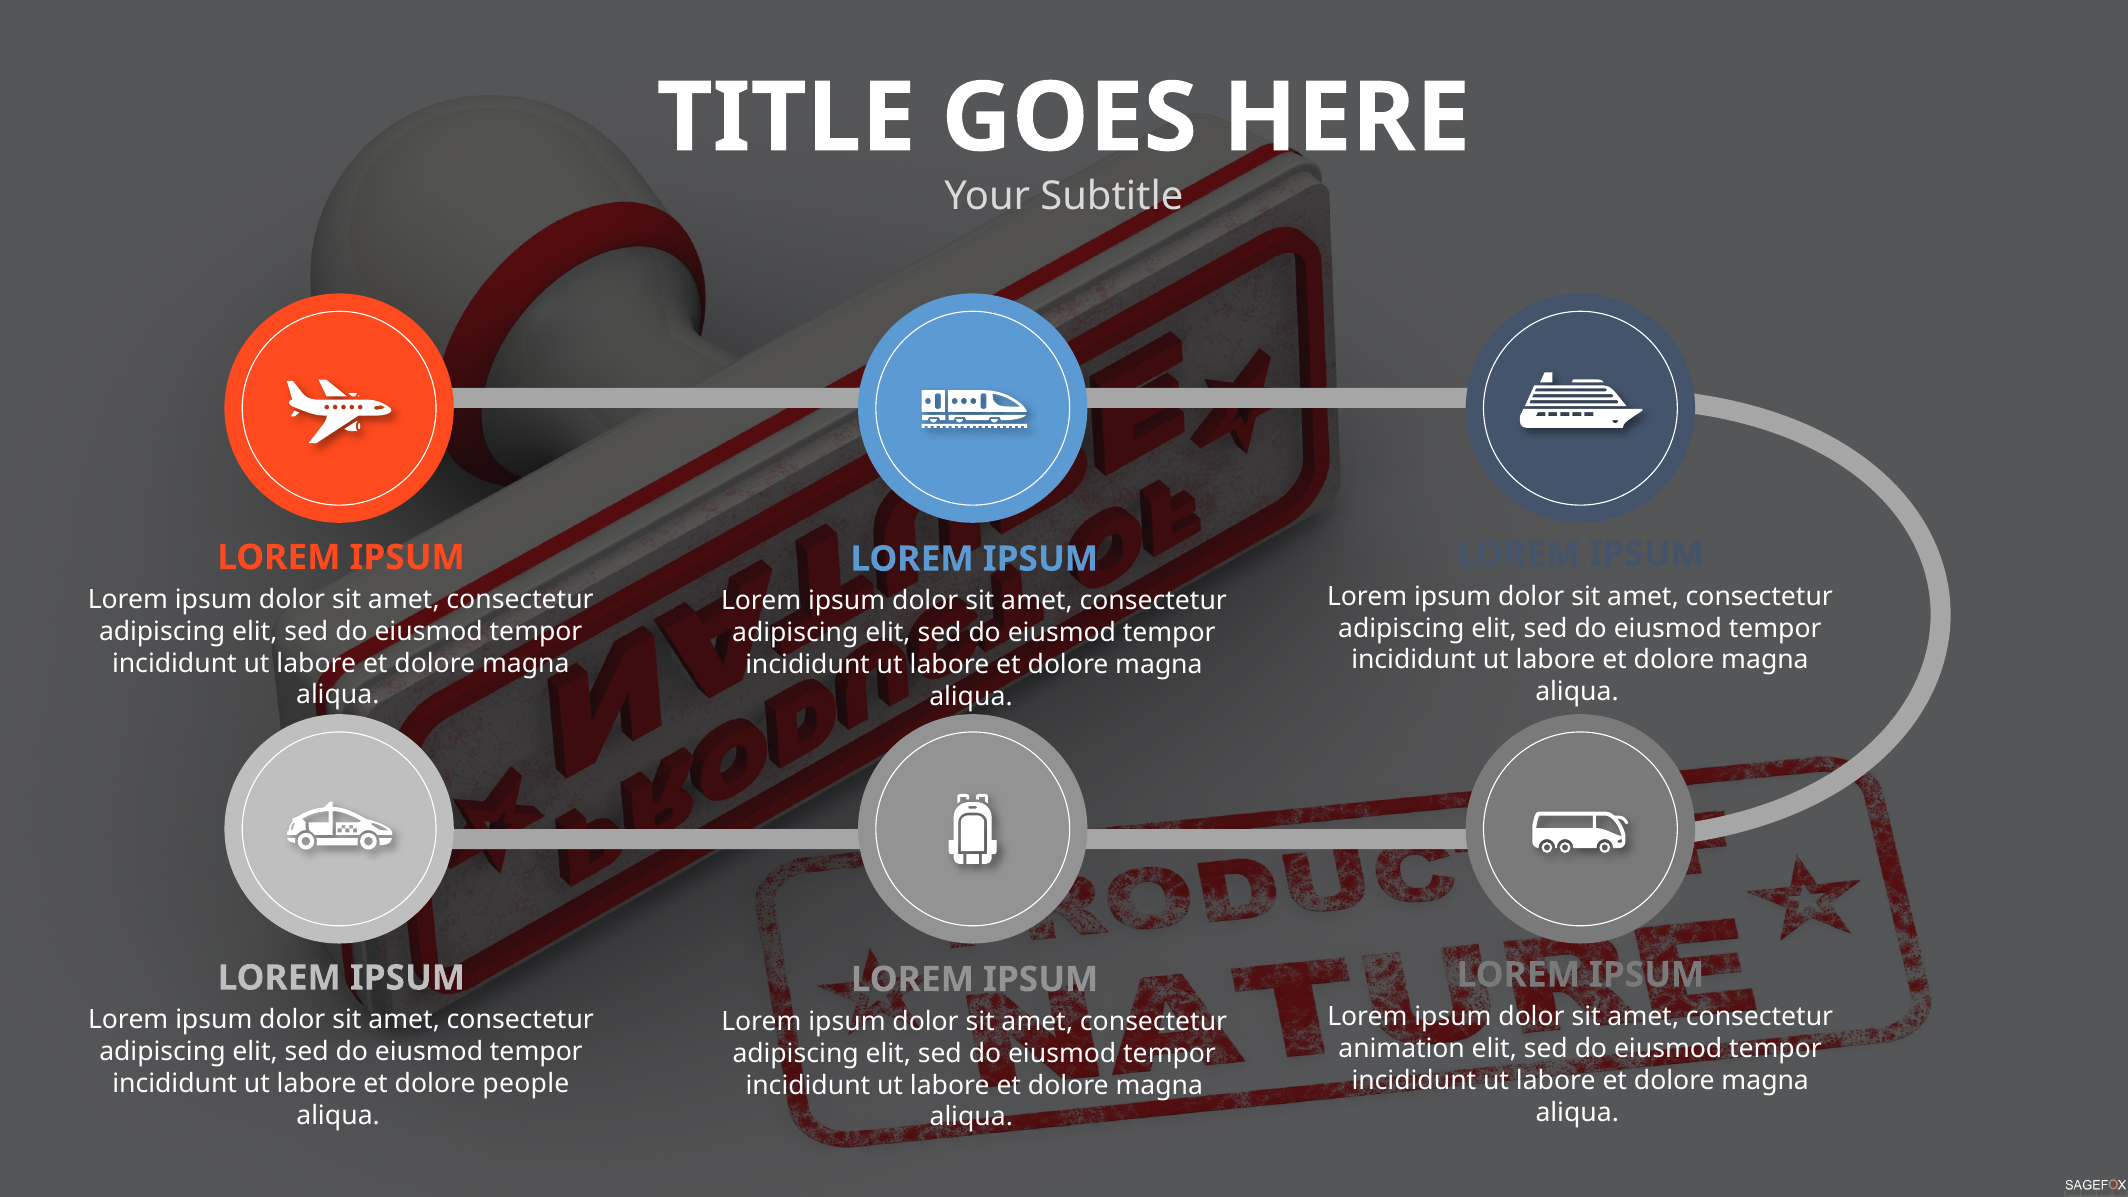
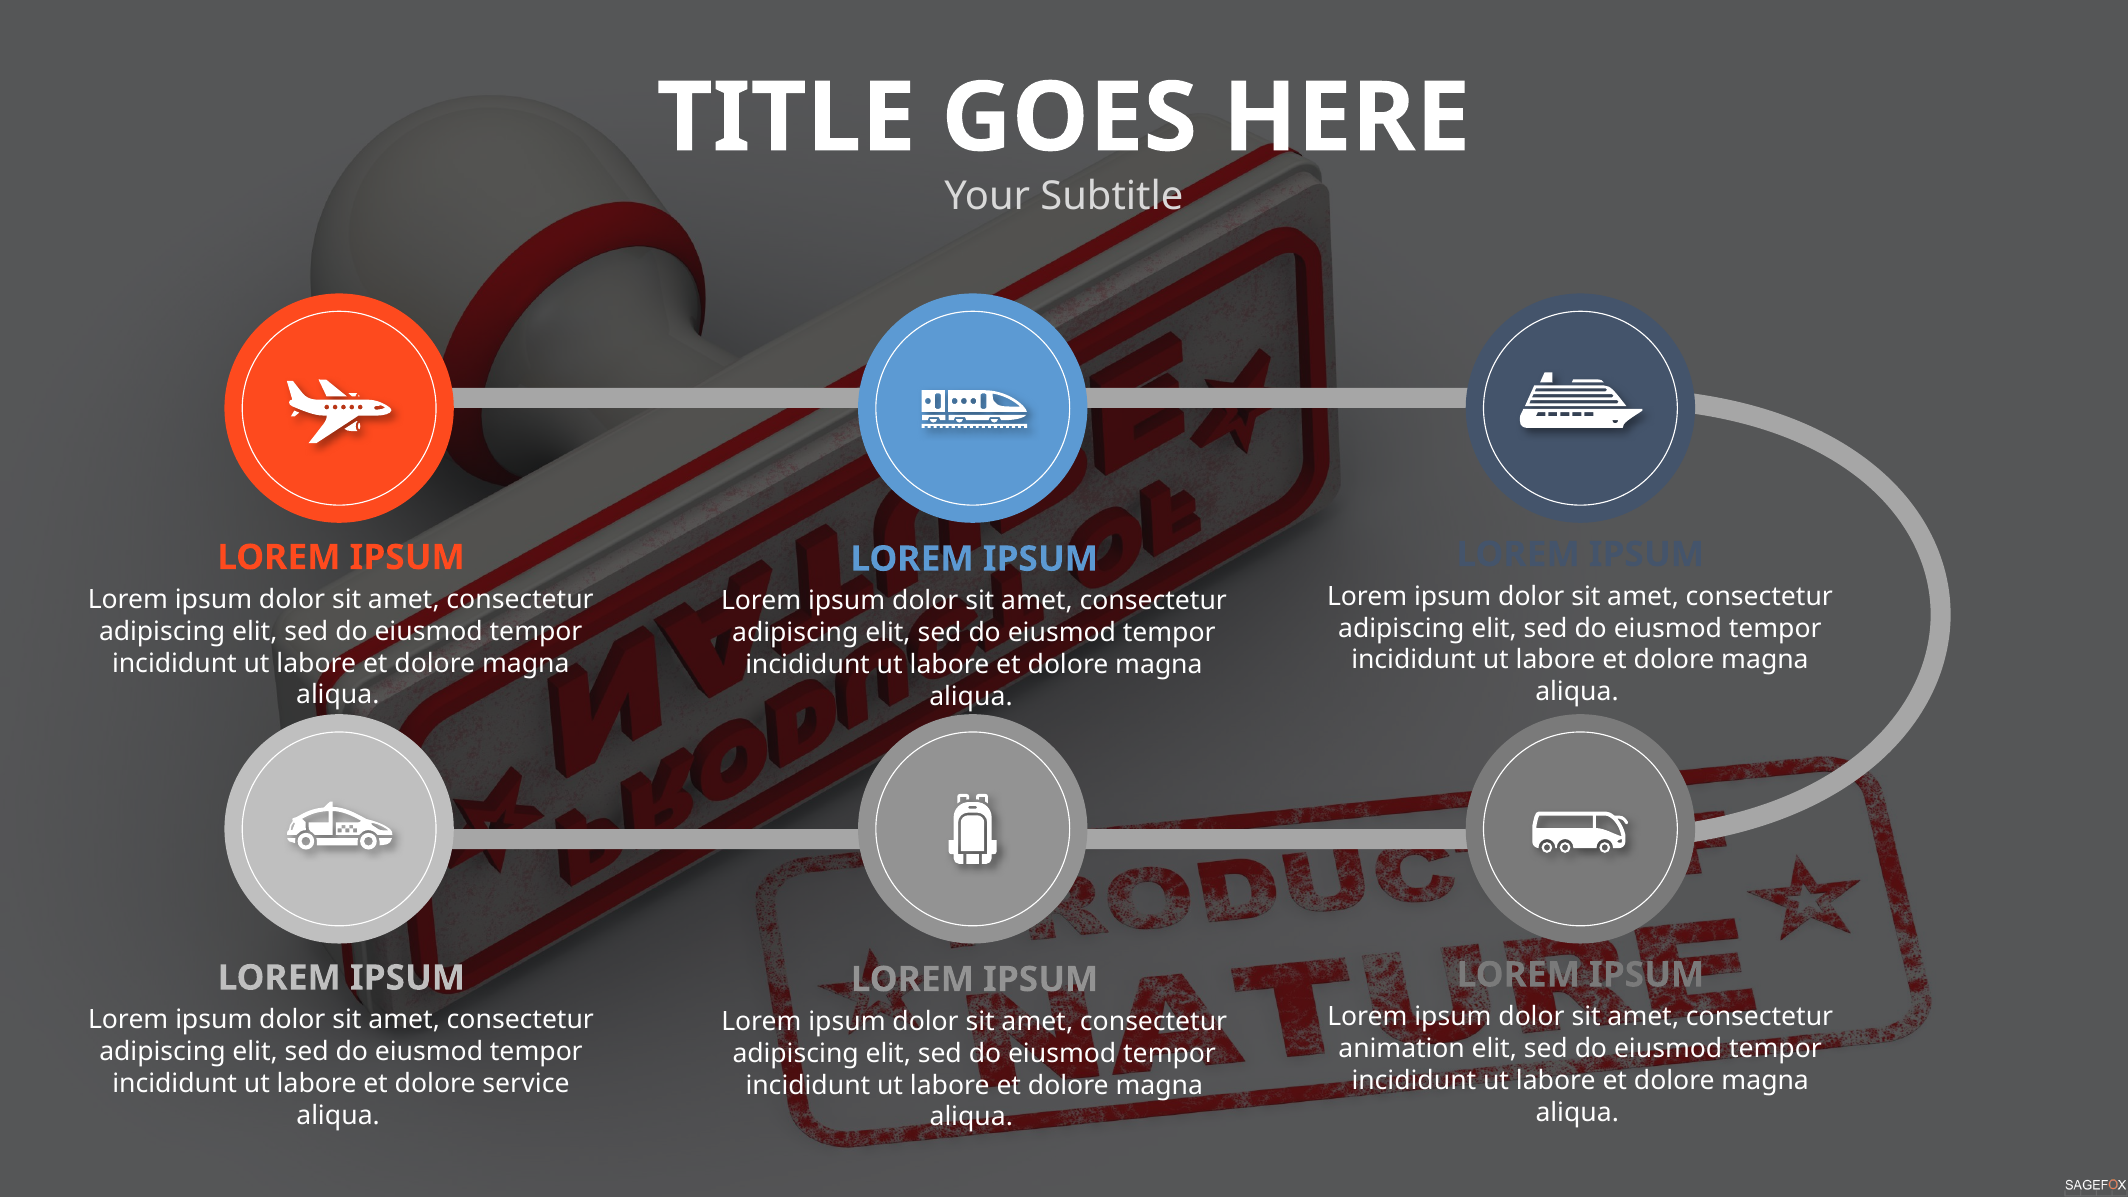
people: people -> service
